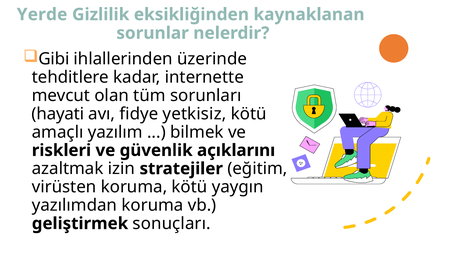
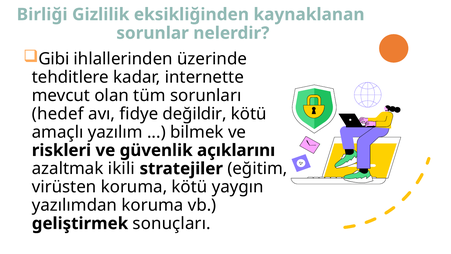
Yerde: Yerde -> Birliği
hayati: hayati -> hedef
yetkisiz: yetkisiz -> değildir
izin: izin -> ikili
